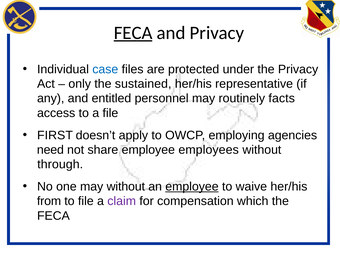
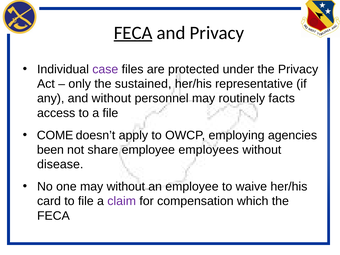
case colour: blue -> purple
and entitled: entitled -> without
FIRST: FIRST -> COME
need: need -> been
through: through -> disease
employee at (192, 187) underline: present -> none
from: from -> card
